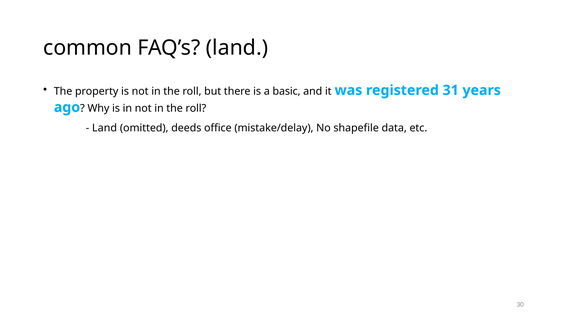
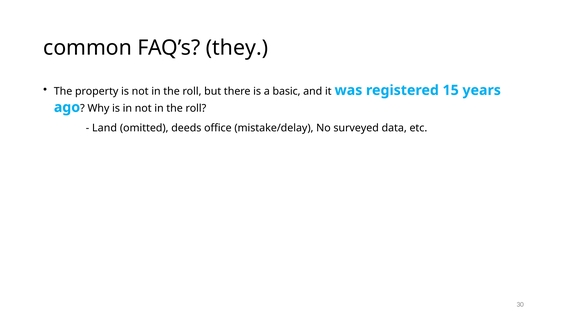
FAQ’s land: land -> they
31: 31 -> 15
shapefile: shapefile -> surveyed
